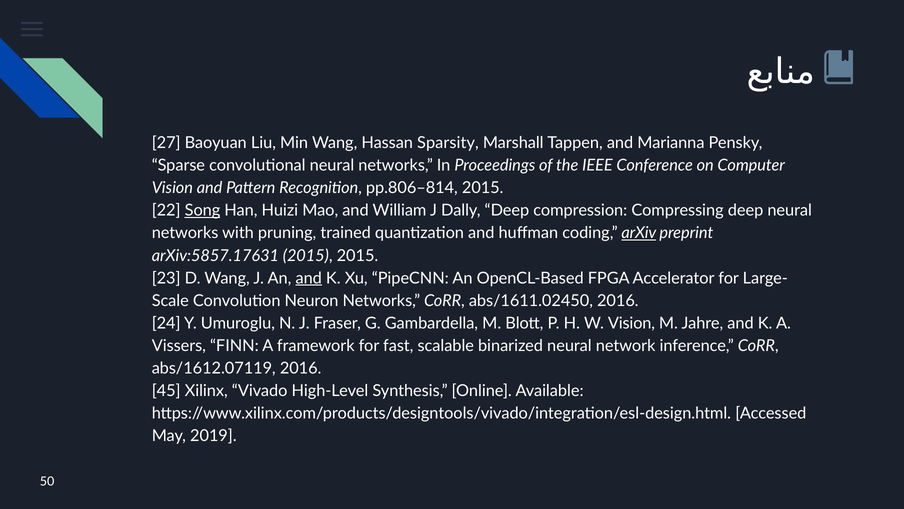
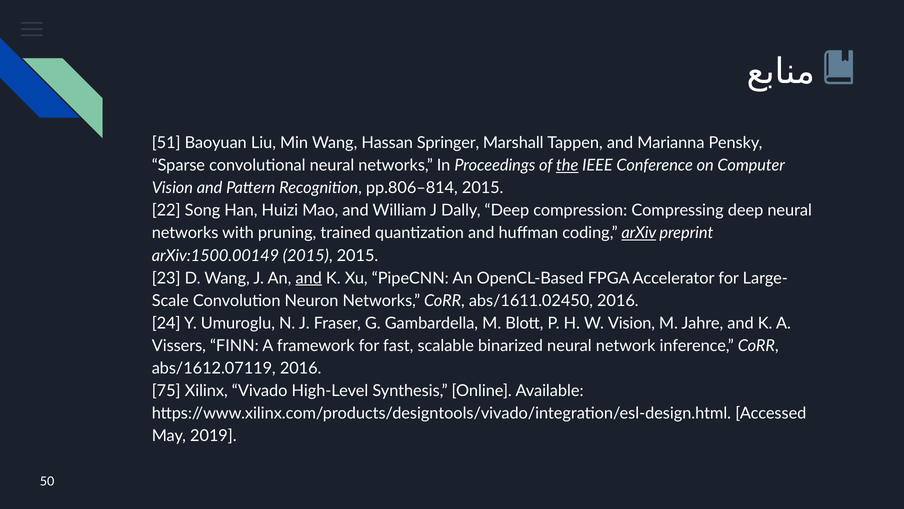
27: 27 -> 51
Sparsity: Sparsity -> Springer
the underline: none -> present
Song underline: present -> none
arXiv:5857.17631: arXiv:5857.17631 -> arXiv:1500.00149
45: 45 -> 75
